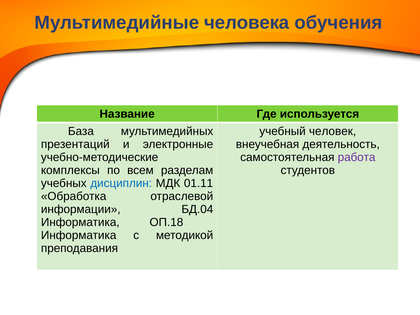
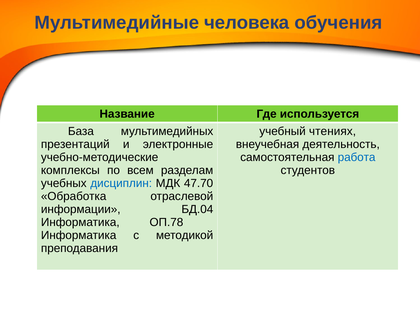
человек: человек -> чтениях
работа colour: purple -> blue
01.11: 01.11 -> 47.70
ОП.18: ОП.18 -> ОП.78
